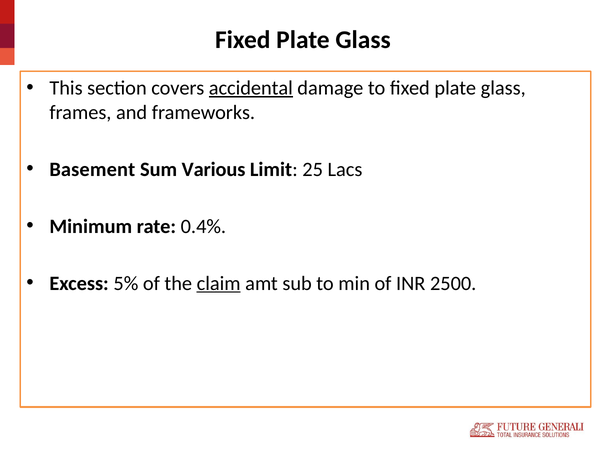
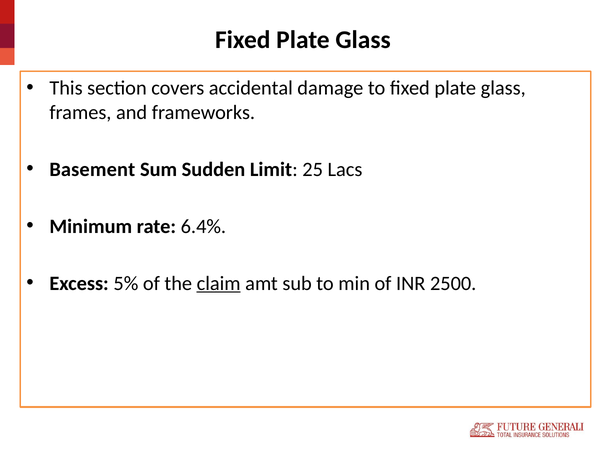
accidental underline: present -> none
Various: Various -> Sudden
0.4%: 0.4% -> 6.4%
